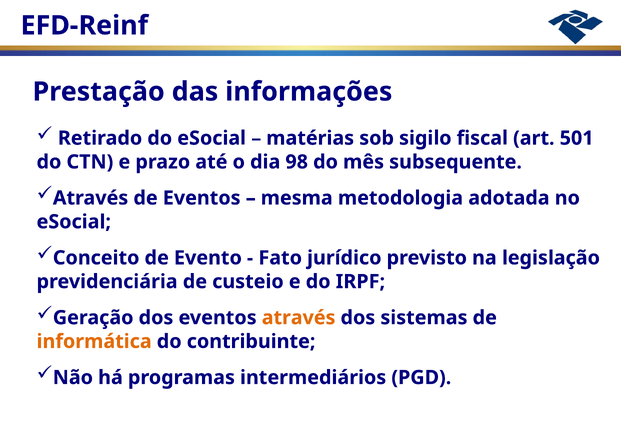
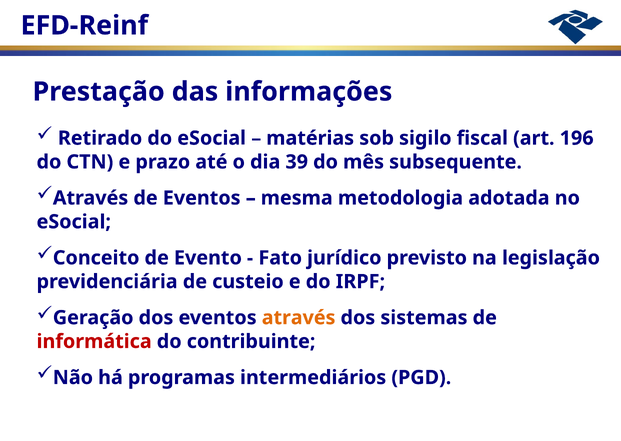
501: 501 -> 196
98: 98 -> 39
informática colour: orange -> red
